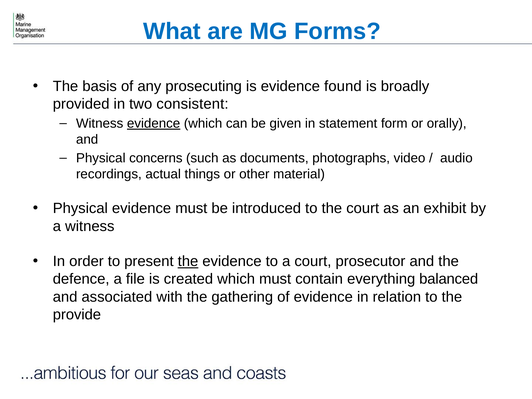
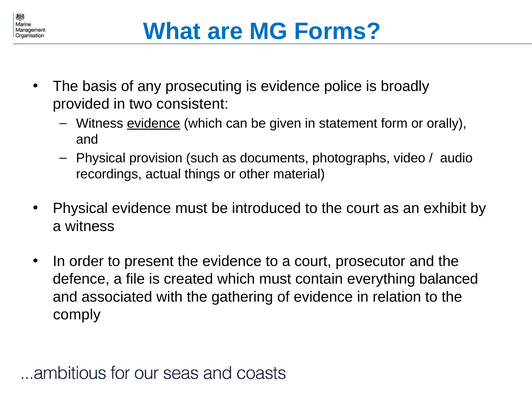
found: found -> police
concerns: concerns -> provision
the at (188, 261) underline: present -> none
provide: provide -> comply
